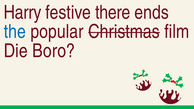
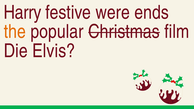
there: there -> were
the colour: blue -> orange
Boro: Boro -> Elvis
